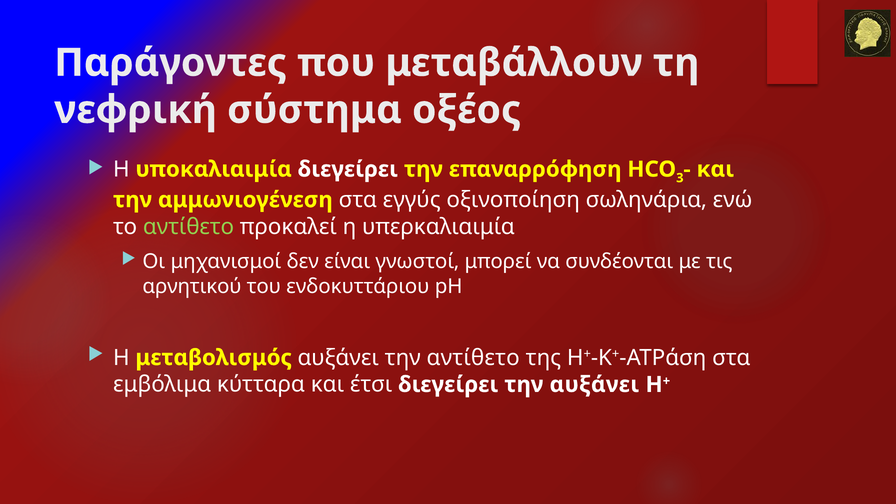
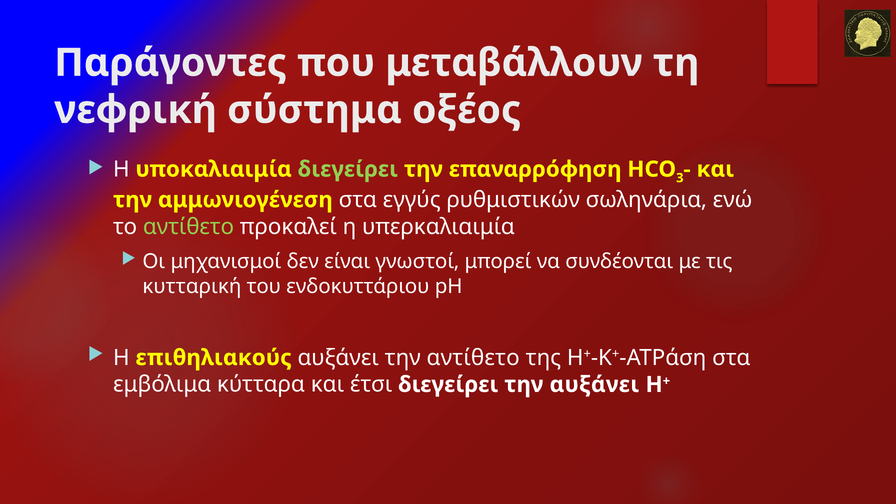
διεγείρει at (348, 169) colour: white -> light green
οξινοποίηση: οξινοποίηση -> ρυθμιστικών
αρνητικού: αρνητικού -> κυτταρική
μεταβολισμός: μεταβολισμός -> επιθηλιακούς
